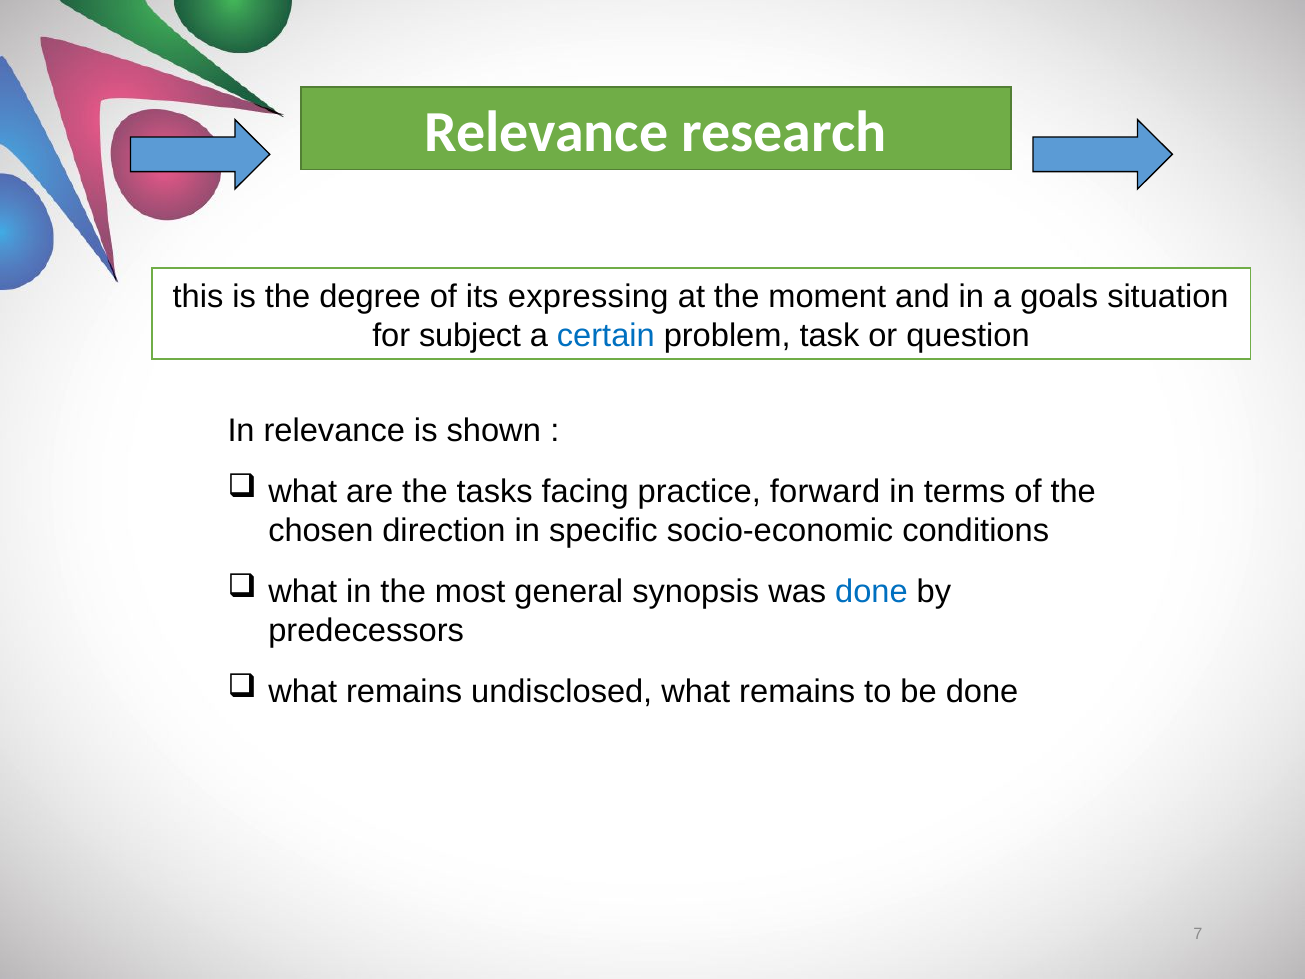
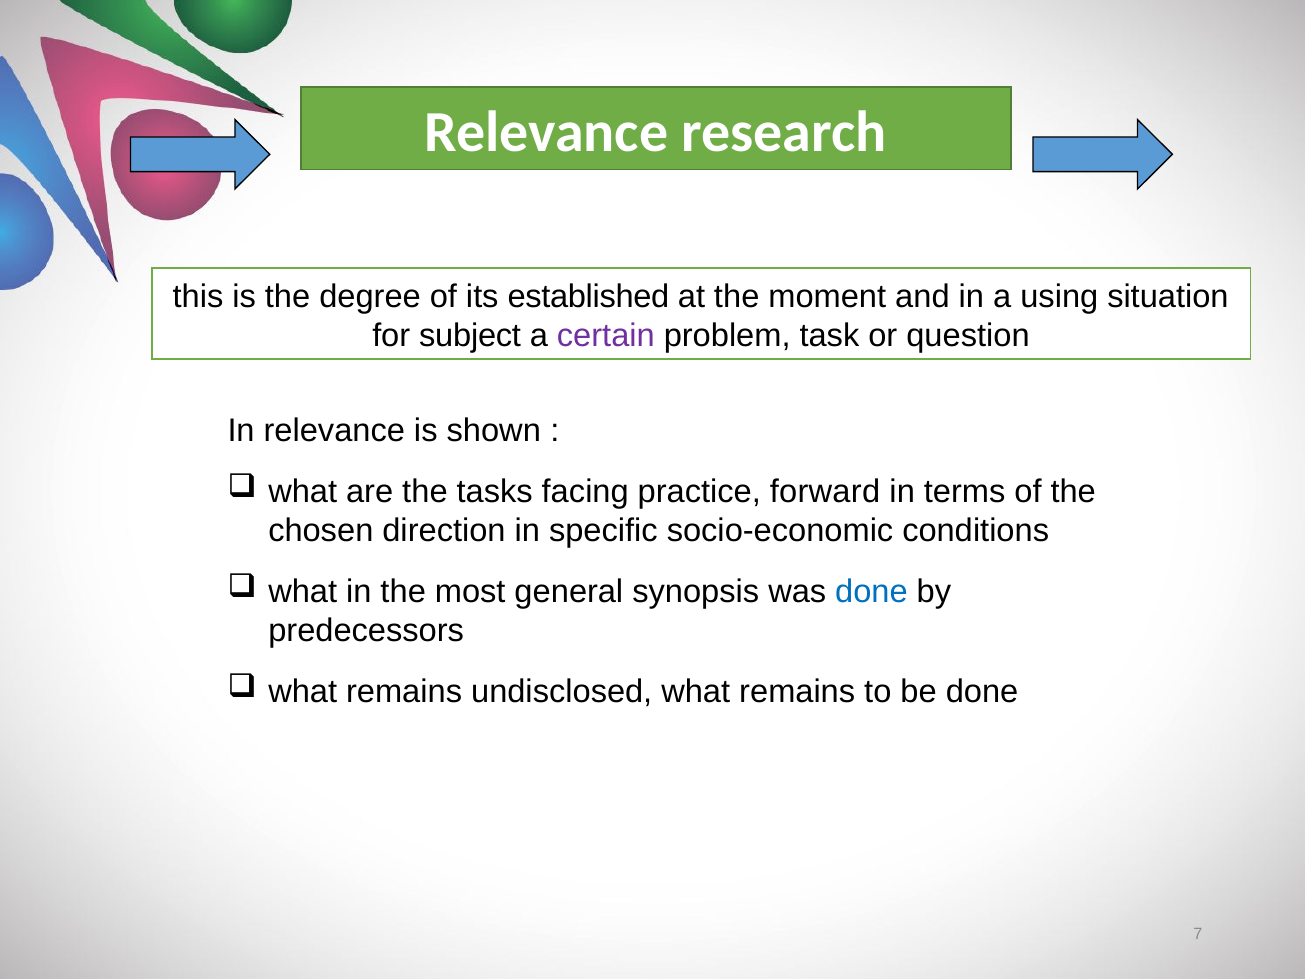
expressing: expressing -> established
goals: goals -> using
certain colour: blue -> purple
